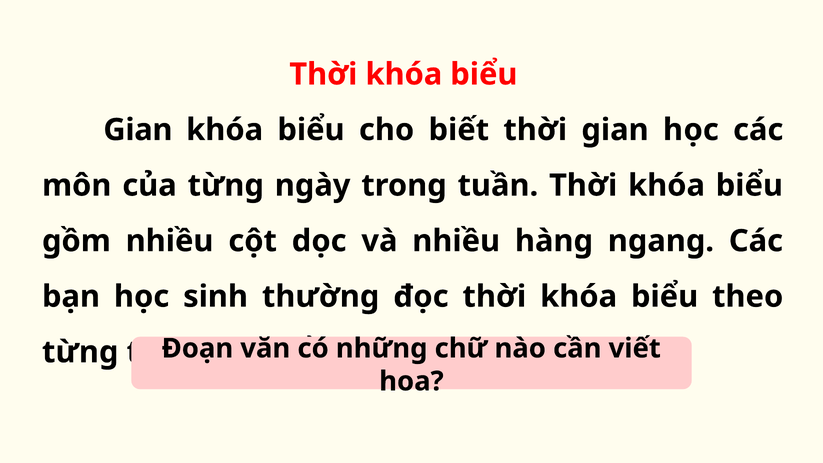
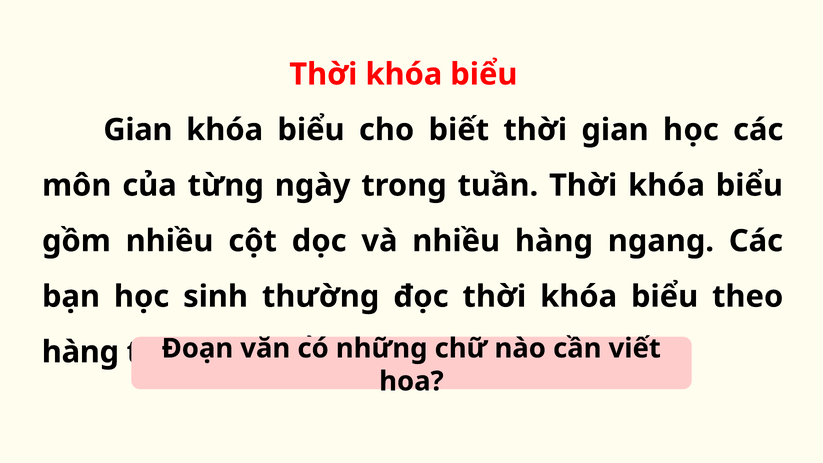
từng at (80, 352): từng -> hàng
